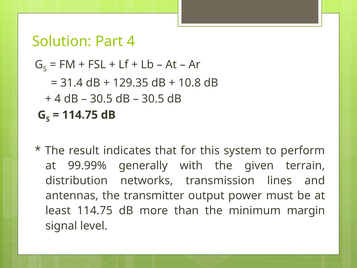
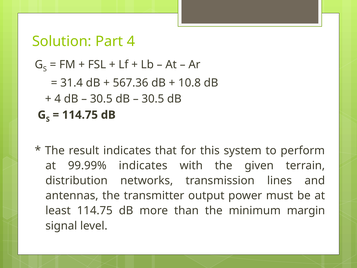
129.35: 129.35 -> 567.36
99.99% generally: generally -> indicates
